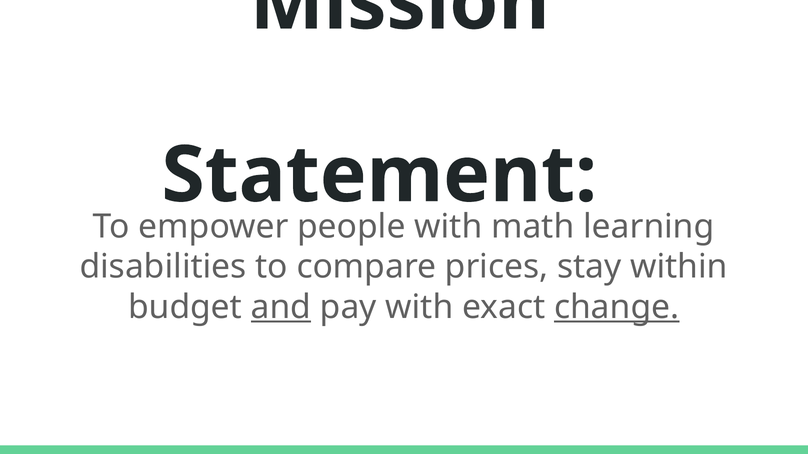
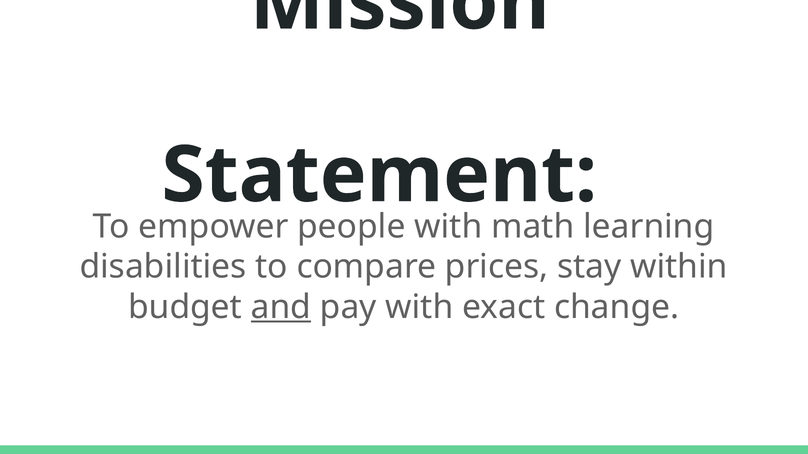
change underline: present -> none
